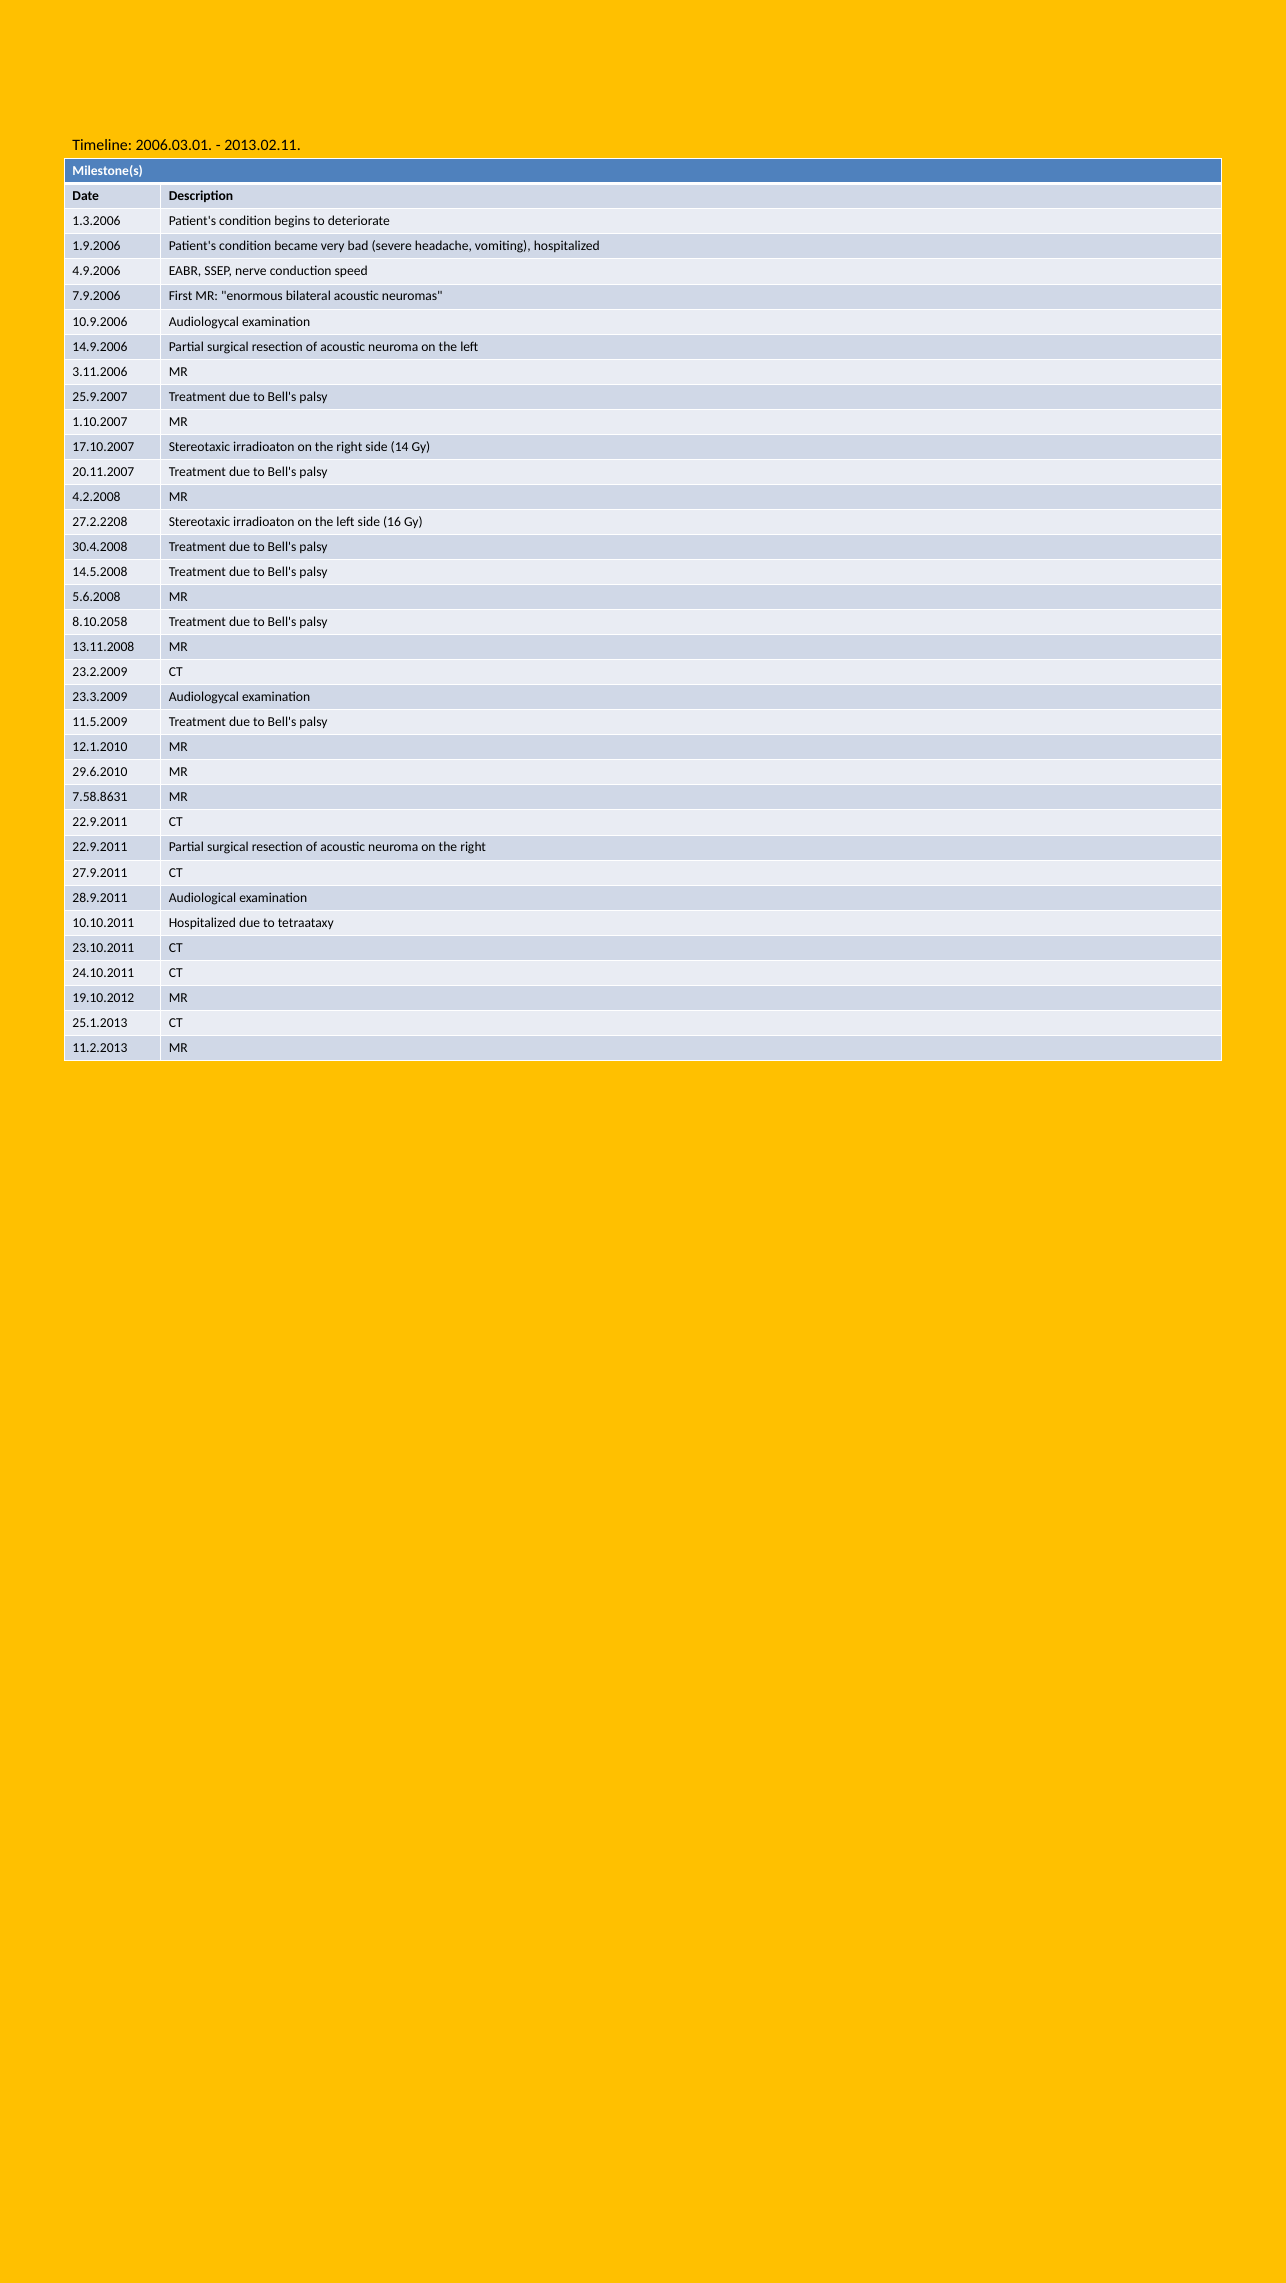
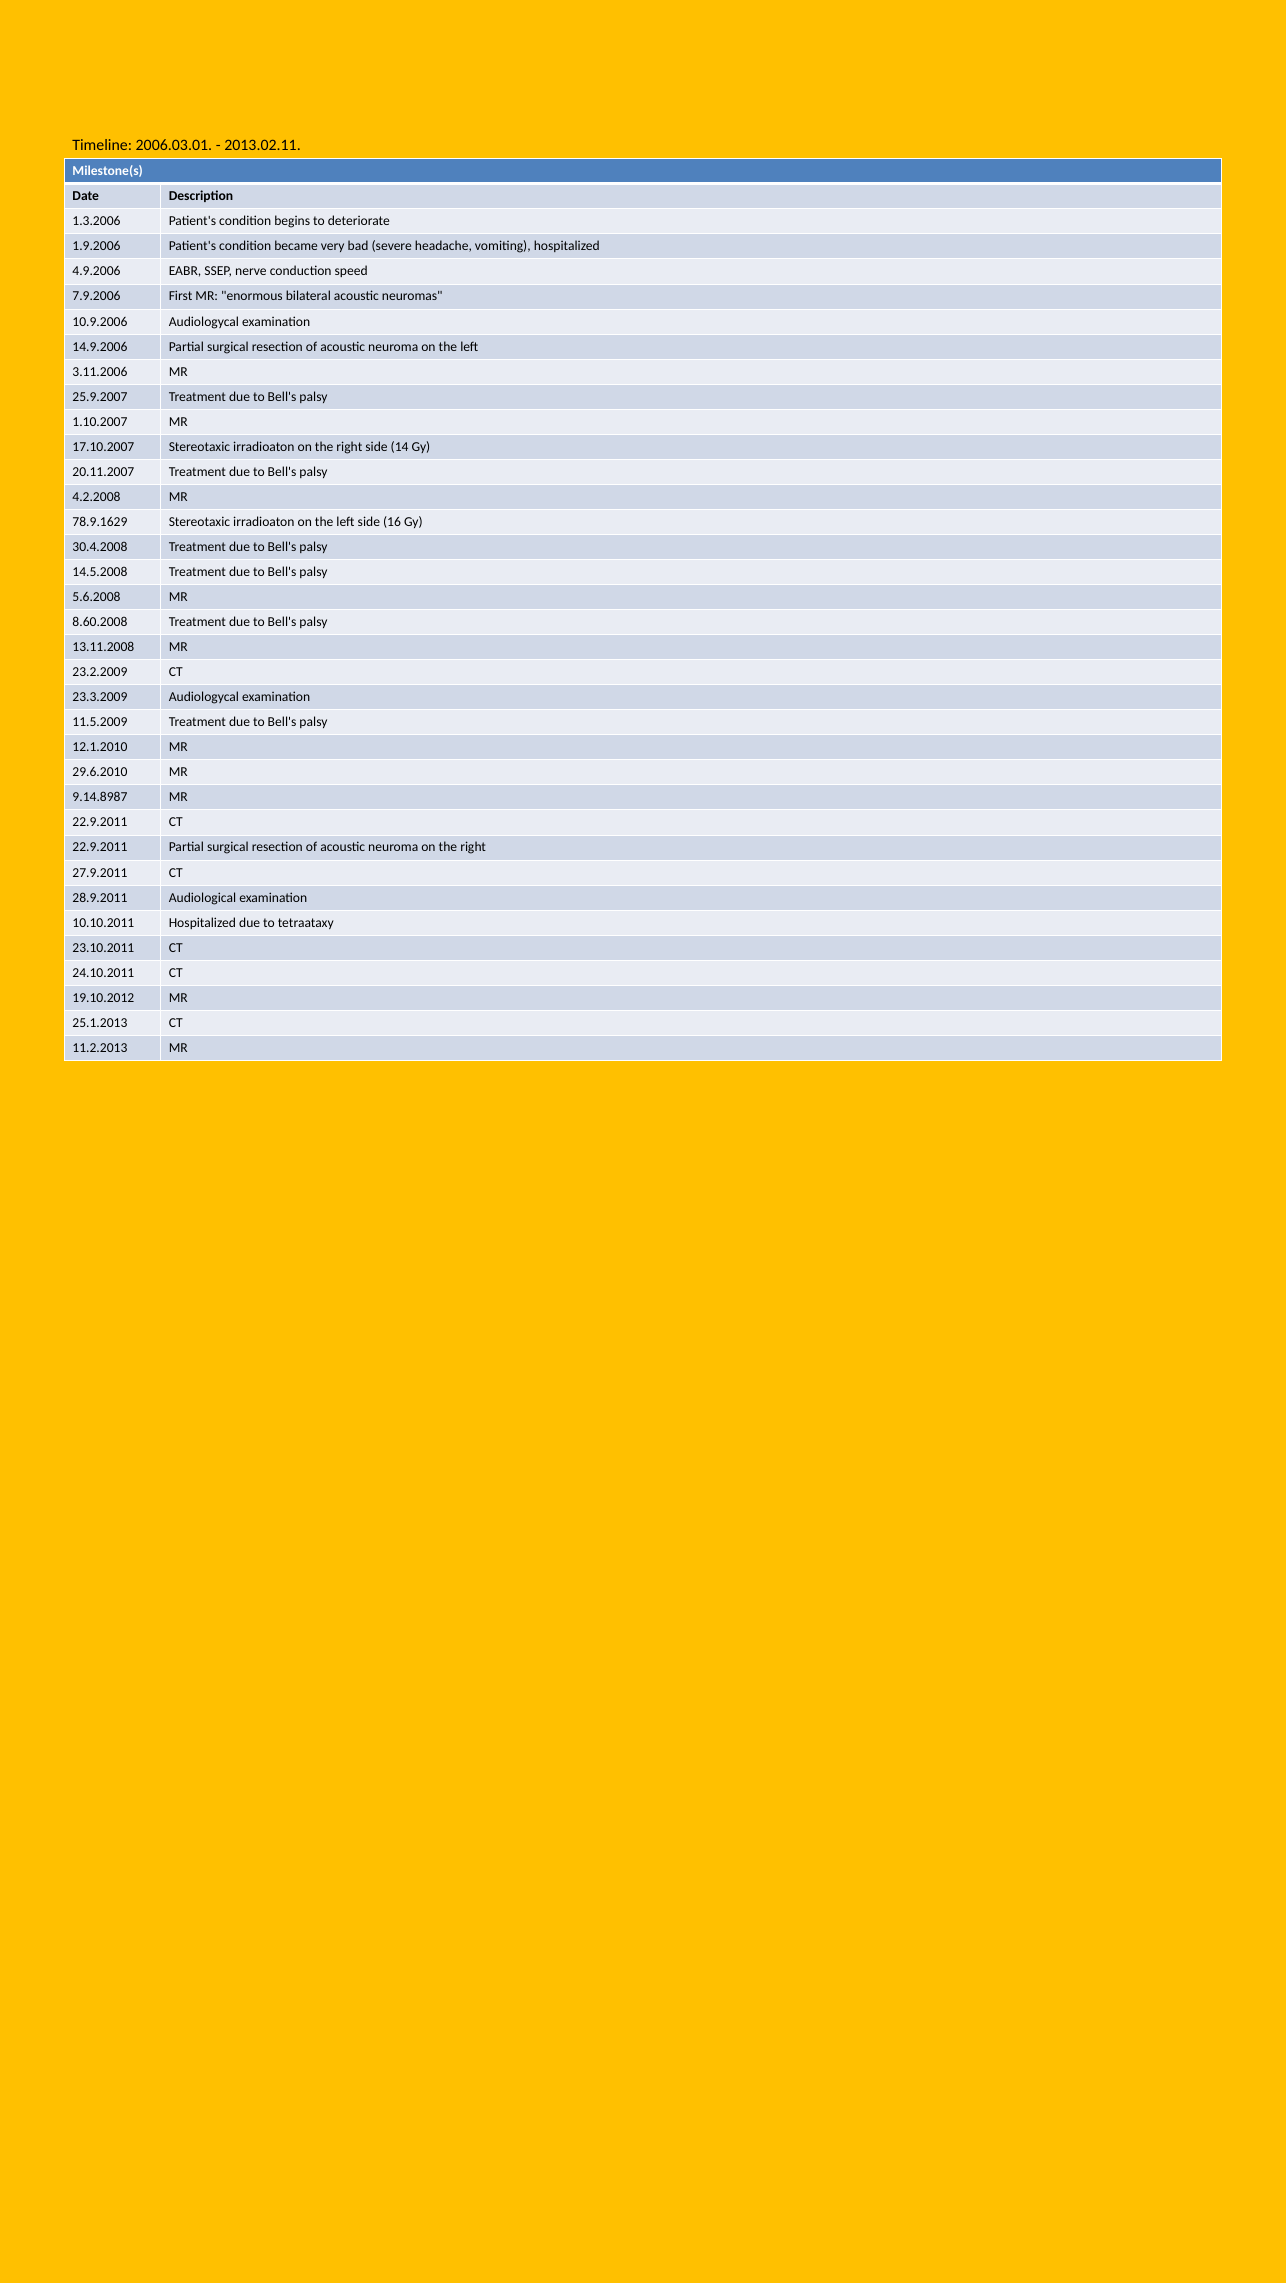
27.2.2208: 27.2.2208 -> 78.9.1629
8.10.2058: 8.10.2058 -> 8.60.2008
7.58.8631: 7.58.8631 -> 9.14.8987
